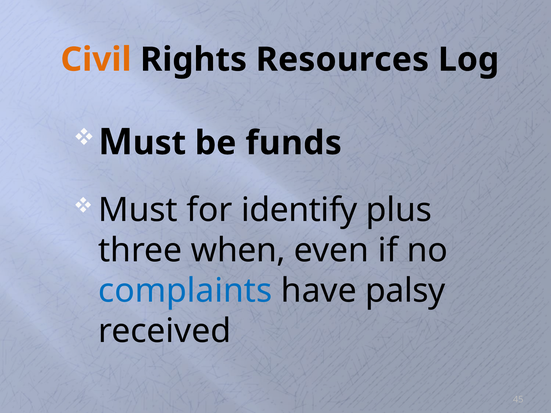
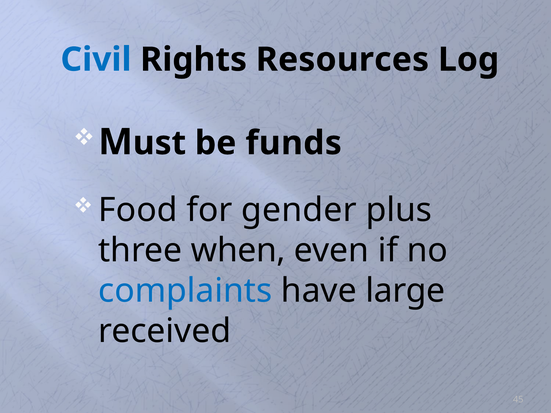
Civil colour: orange -> blue
Must at (138, 210): Must -> Food
identify: identify -> gender
palsy: palsy -> large
